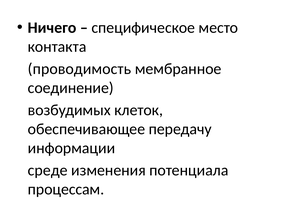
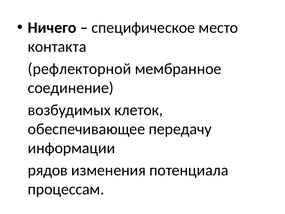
проводимость: проводимость -> рефлекторной
среде: среде -> рядов
